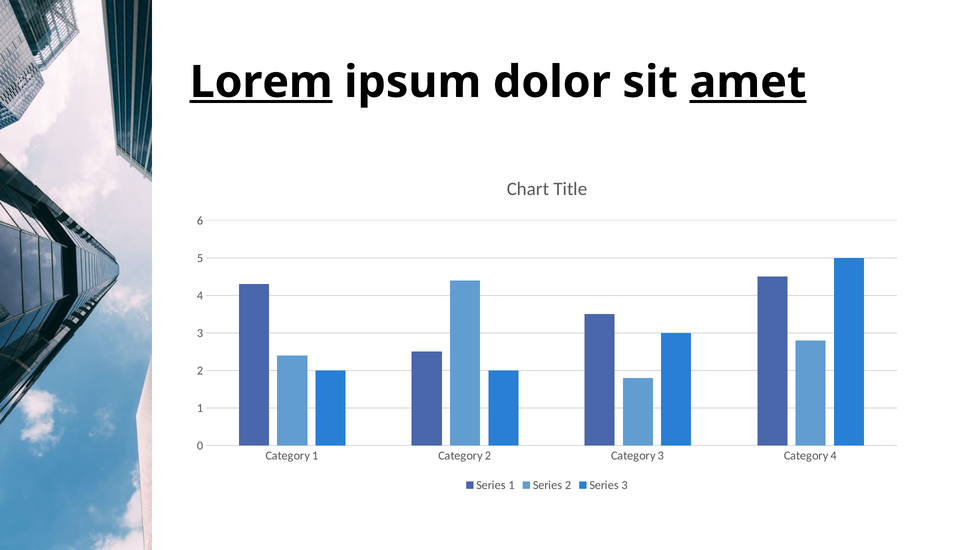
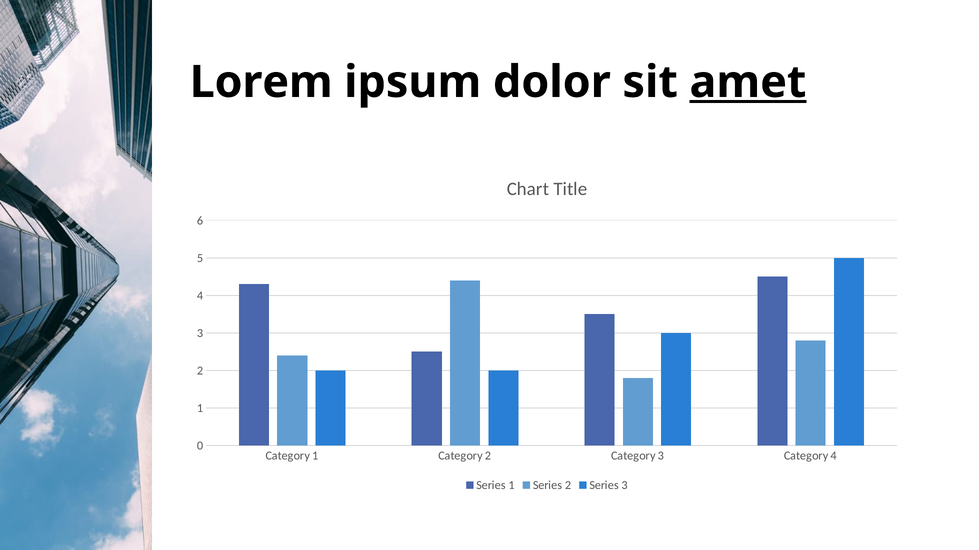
Lorem underline: present -> none
